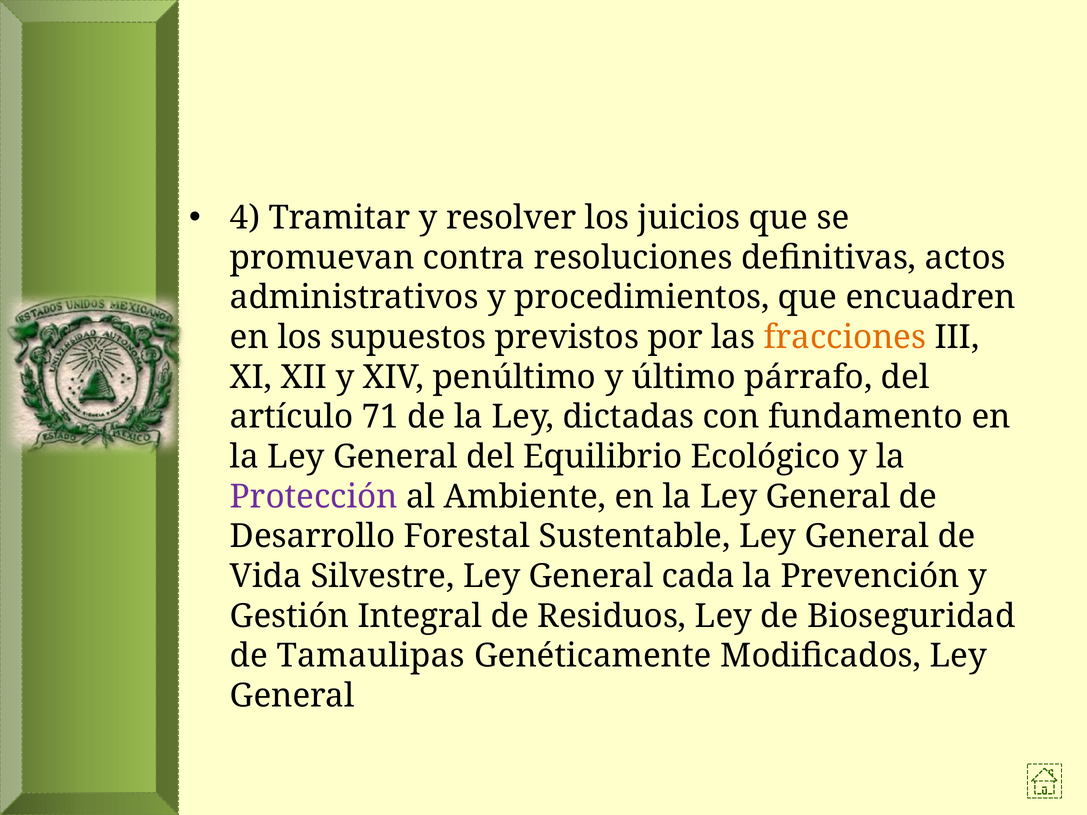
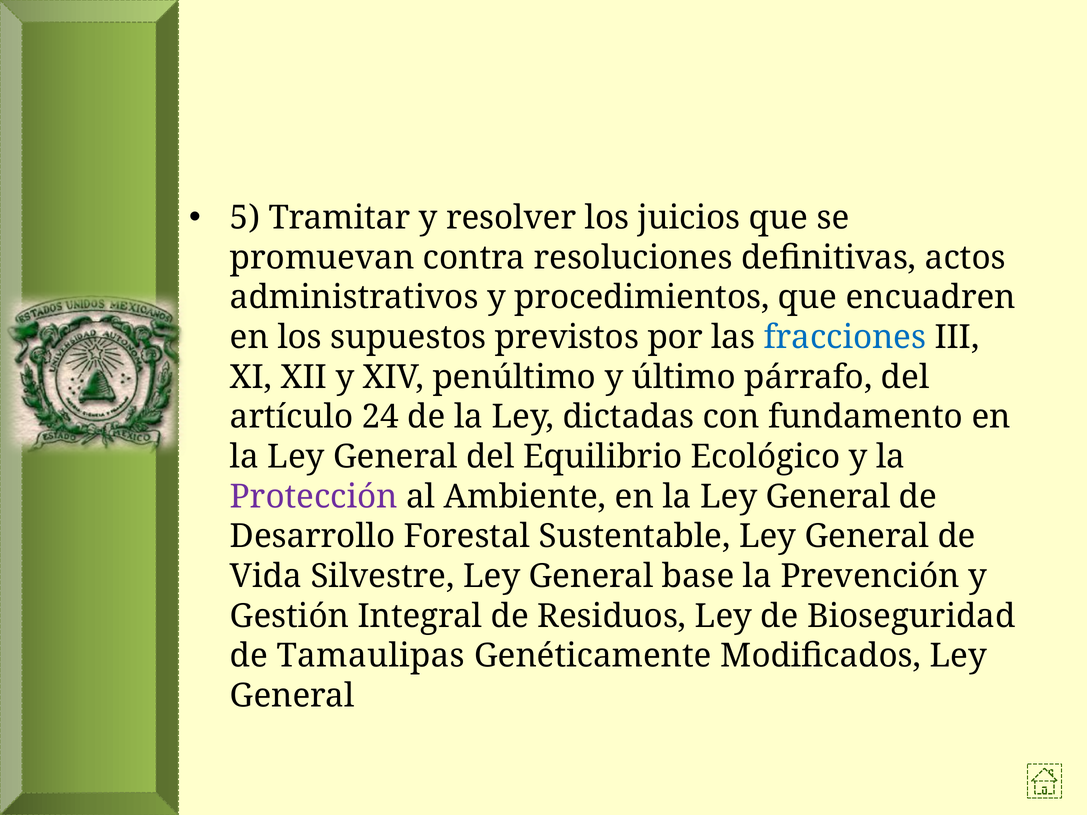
4: 4 -> 5
fracciones colour: orange -> blue
71: 71 -> 24
cada: cada -> base
